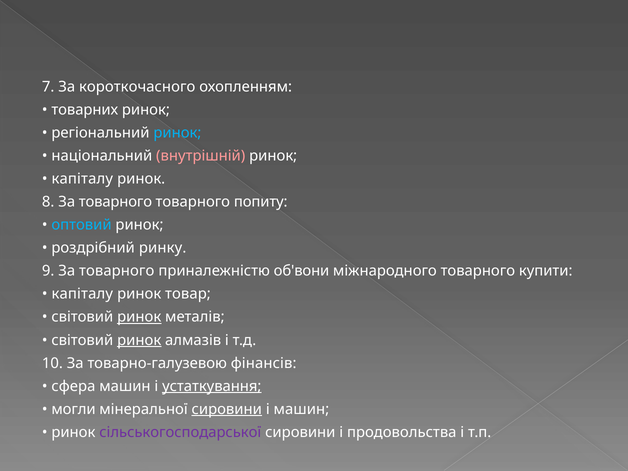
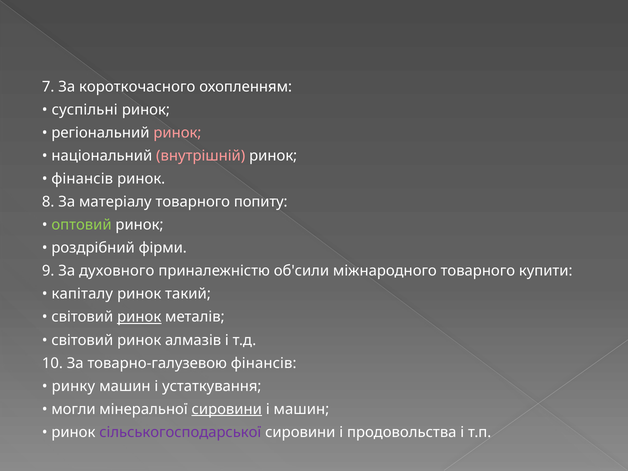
товарних: товарних -> суспільні
ринок at (177, 133) colour: light blue -> pink
капіталу at (82, 179): капіталу -> фінансів
8 За товарного: товарного -> матеріалу
оптовий colour: light blue -> light green
ринку: ринку -> фірми
9 За товарного: товарного -> духовного
об'вони: об'вони -> об'сили
товар: товар -> такий
ринок at (139, 340) underline: present -> none
сфера: сфера -> ринку
устаткування underline: present -> none
